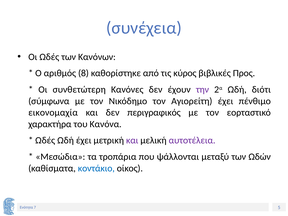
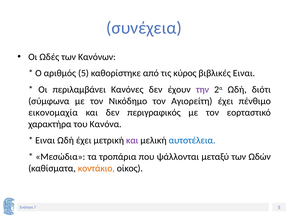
αριθμός 8: 8 -> 5
βιβλικές Προς: Προς -> Ειναι
συνθετώτερη: συνθετώτερη -> περιλαμβάνει
Ωδές at (45, 140): Ωδές -> Ειναι
αυτοτέλεια colour: purple -> blue
κοντάκιο colour: blue -> orange
